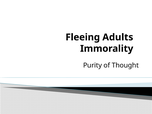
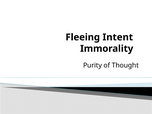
Adults: Adults -> Intent
